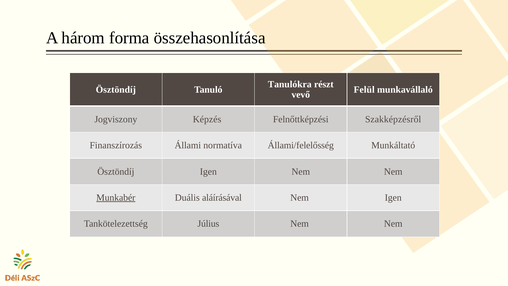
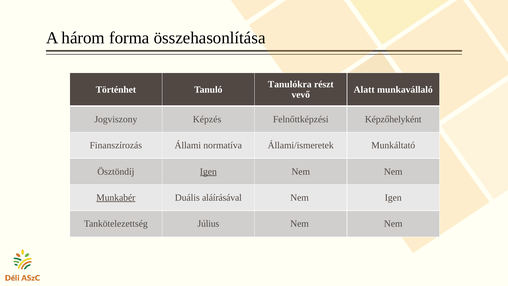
Ösztöndíj at (116, 89): Ösztöndíj -> Történhet
Felül: Felül -> Alatt
Szakképzésről: Szakképzésről -> Képzőhelyként
Állami/felelősség: Állami/felelősség -> Állami/ismeretek
Igen at (208, 171) underline: none -> present
